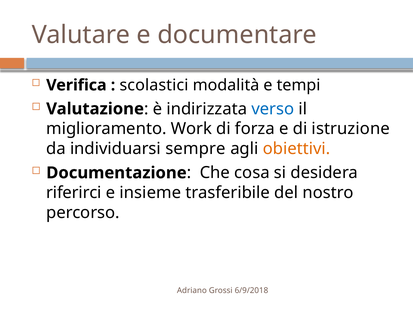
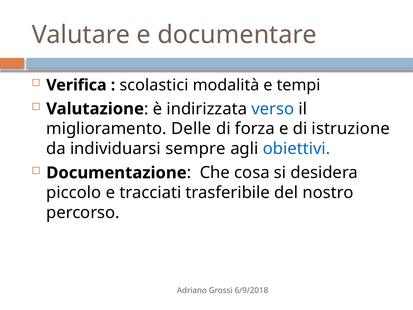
Work: Work -> Delle
obiettivi colour: orange -> blue
riferirci: riferirci -> piccolo
insieme: insieme -> tracciati
